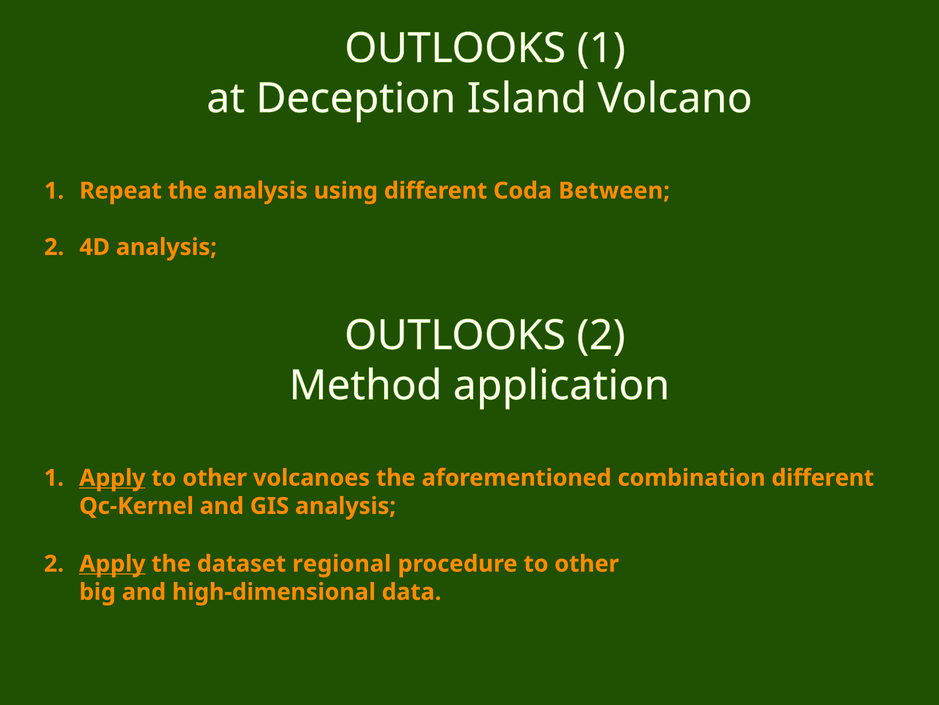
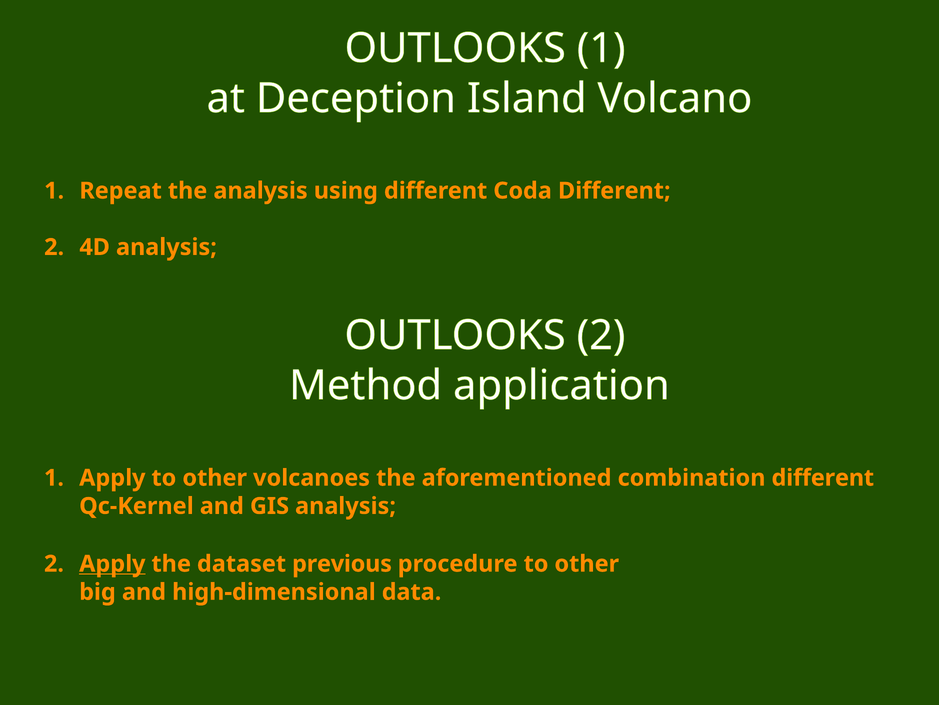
Coda Between: Between -> Different
Apply at (112, 477) underline: present -> none
regional: regional -> previous
